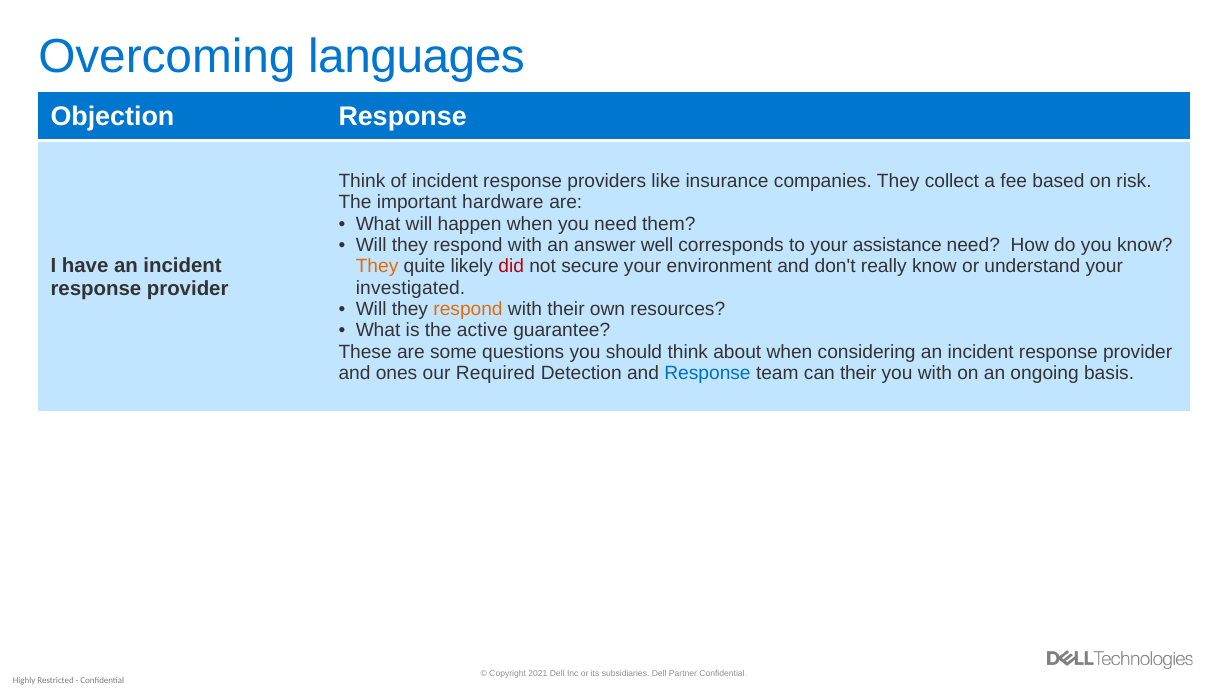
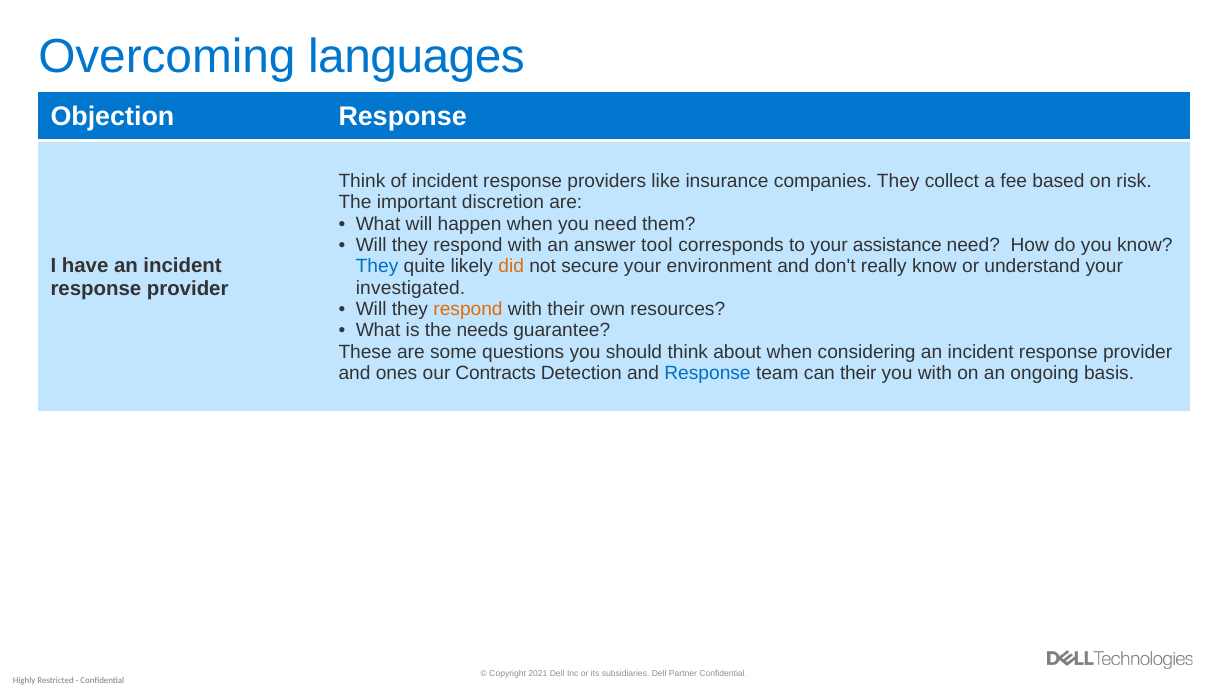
hardware: hardware -> discretion
well: well -> tool
They at (377, 266) colour: orange -> blue
did colour: red -> orange
active: active -> needs
Required: Required -> Contracts
